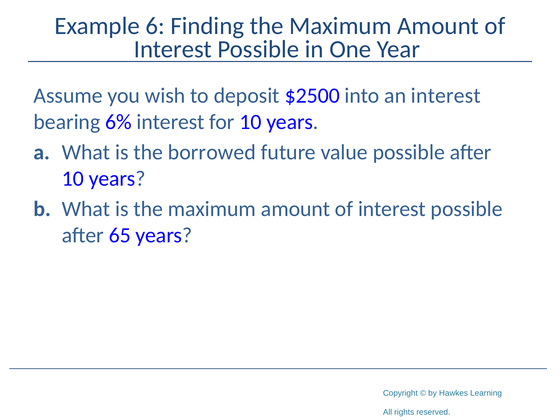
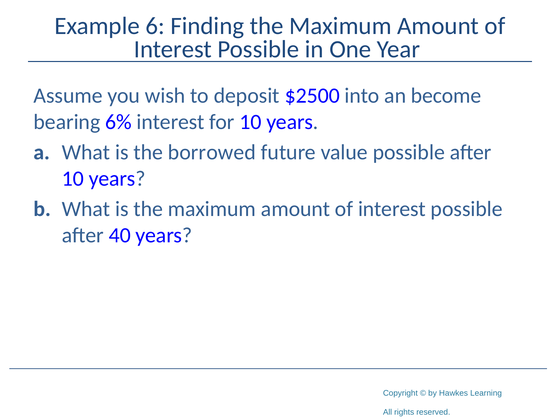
an interest: interest -> become
65: 65 -> 40
